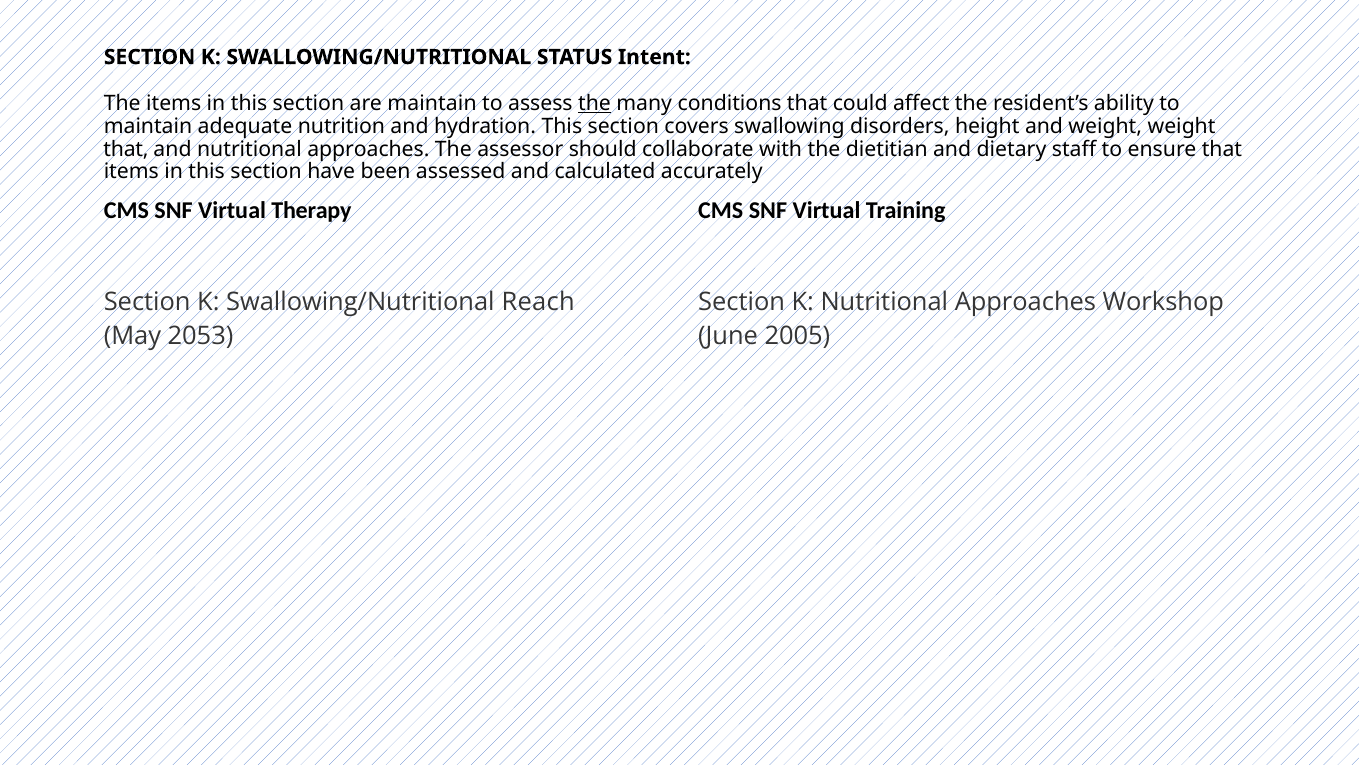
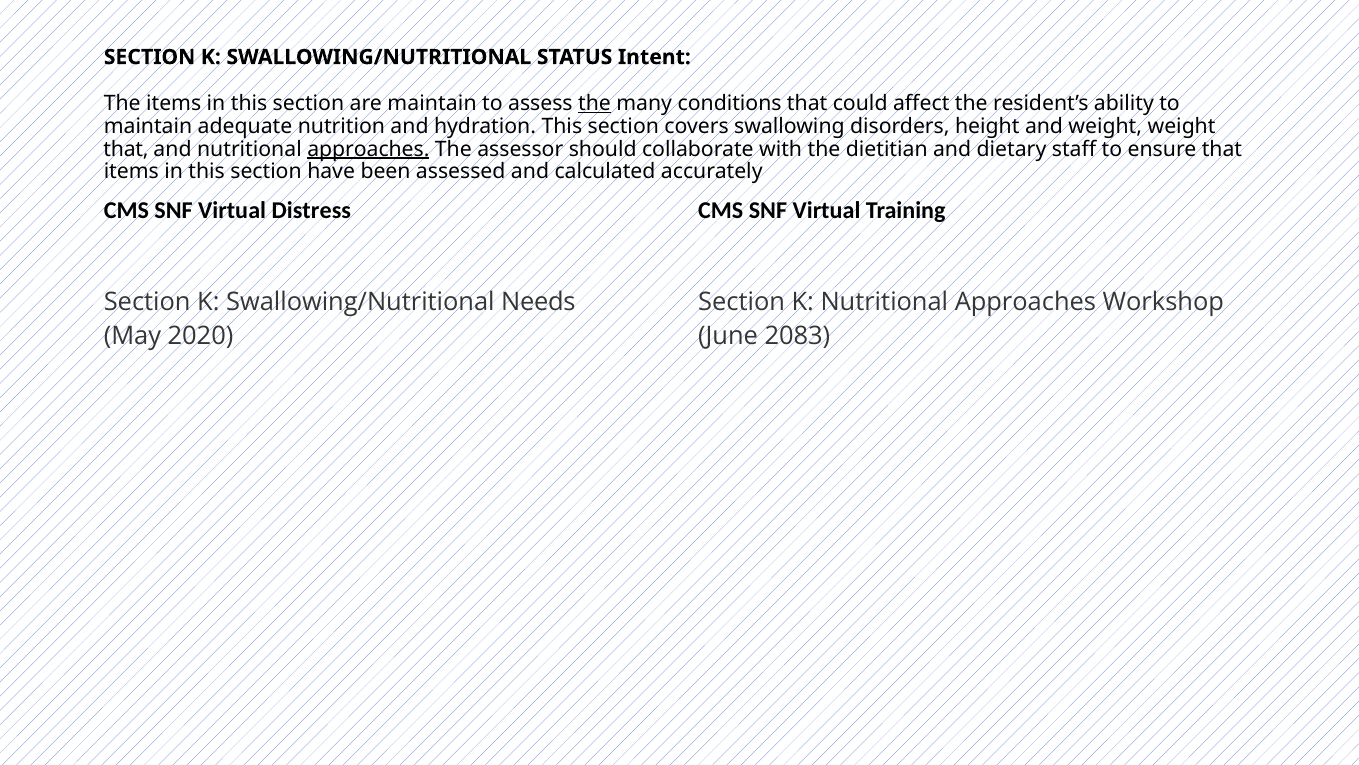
approaches at (368, 149) underline: none -> present
Therapy: Therapy -> Distress
Reach: Reach -> Needs
2053: 2053 -> 2020
2005: 2005 -> 2083
